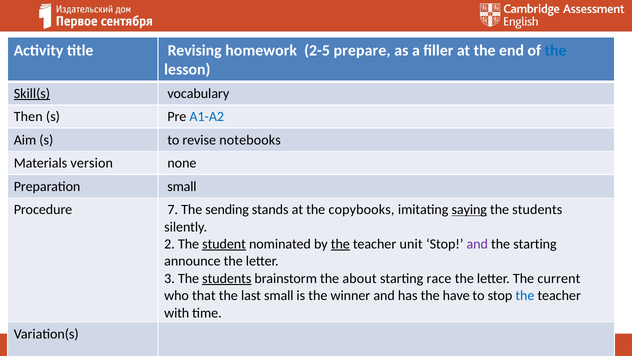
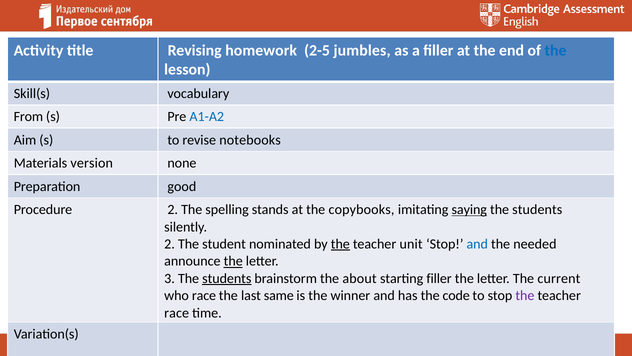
prepare: prepare -> jumbles
Skill(s underline: present -> none
Then: Then -> From
Preparation small: small -> good
Procedure 7: 7 -> 2
sending: sending -> spelling
student underline: present -> none
and at (477, 244) colour: purple -> blue
the starting: starting -> needed
the at (233, 261) underline: none -> present
starting race: race -> filler
who that: that -> race
last small: small -> same
have: have -> code
the at (525, 295) colour: blue -> purple
with at (177, 312): with -> race
